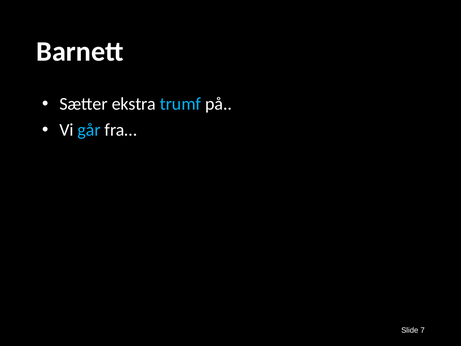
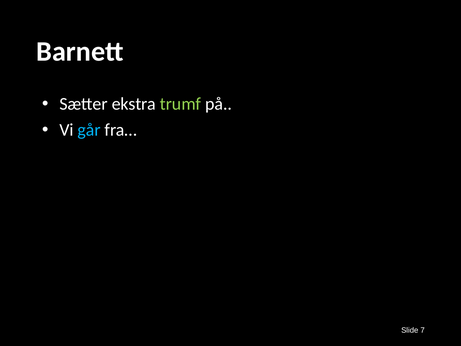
trumf colour: light blue -> light green
